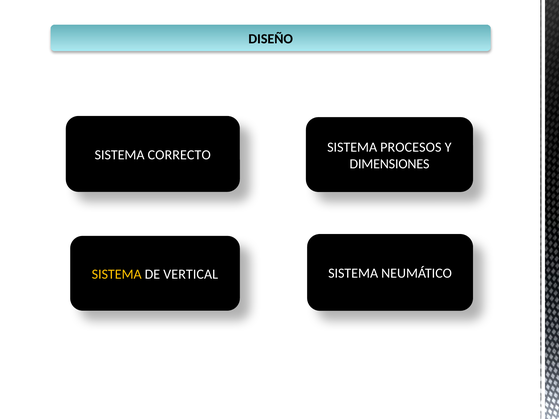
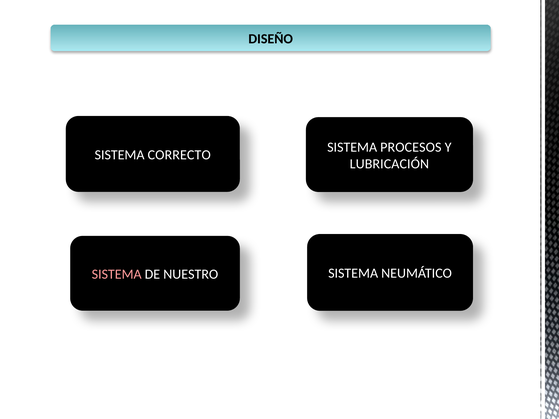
DIMENSIONES: DIMENSIONES -> LUBRICACIÓN
SISTEMA at (117, 274) colour: yellow -> pink
VERTICAL: VERTICAL -> NUESTRO
